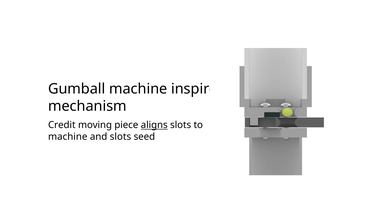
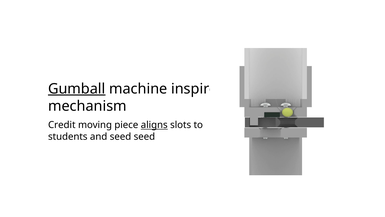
Gumball underline: none -> present
machine at (68, 136): machine -> students
and slots: slots -> seed
